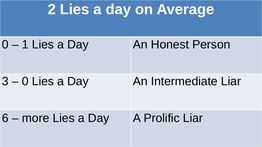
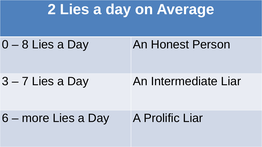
1: 1 -> 8
0 at (25, 82): 0 -> 7
